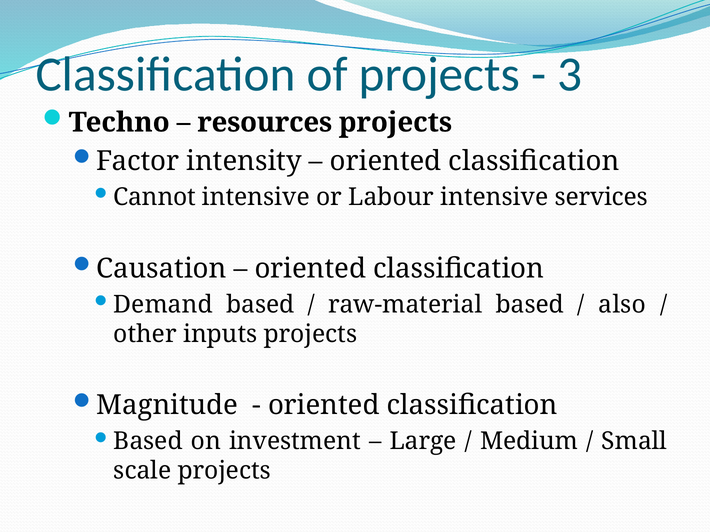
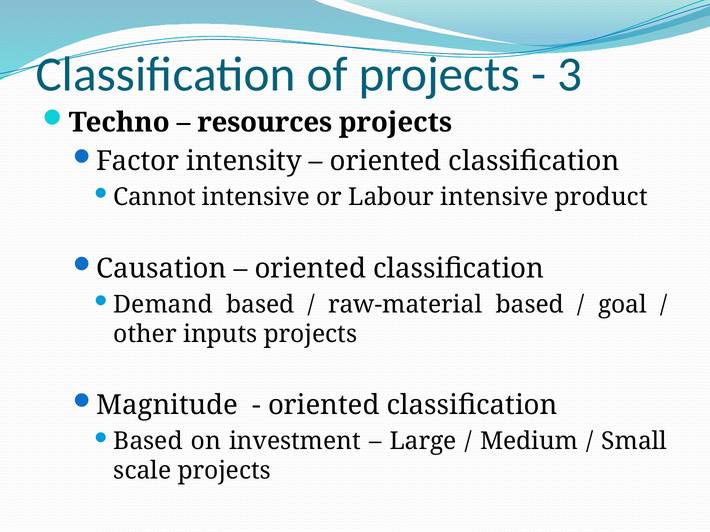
services: services -> product
also: also -> goal
